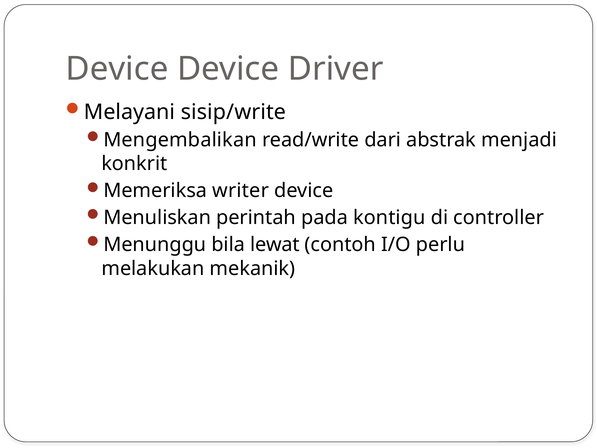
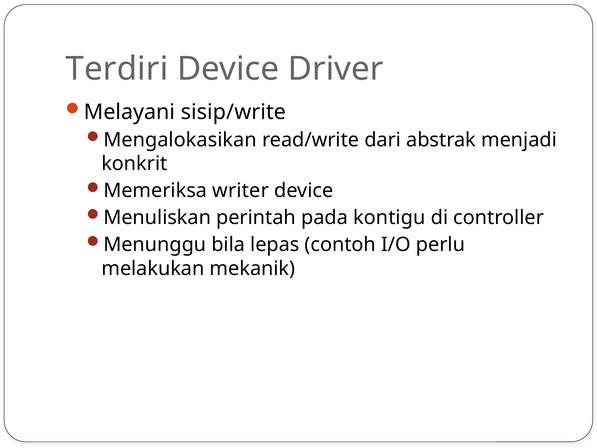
Device at (117, 69): Device -> Terdiri
Mengembalikan: Mengembalikan -> Mengalokasikan
lewat: lewat -> lepas
